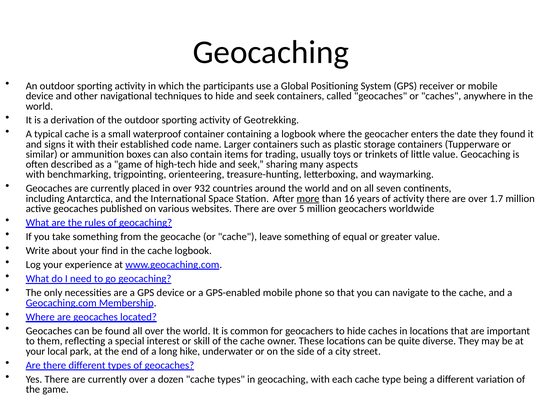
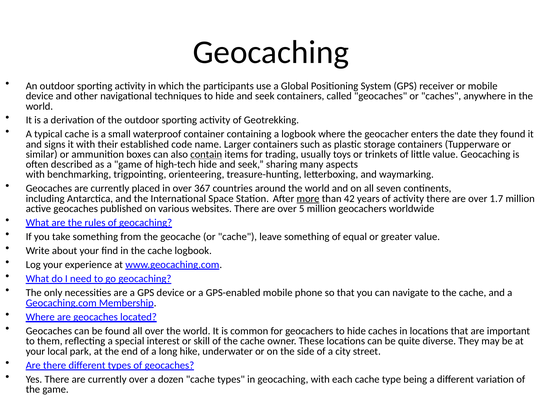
contain underline: none -> present
932: 932 -> 367
16: 16 -> 42
